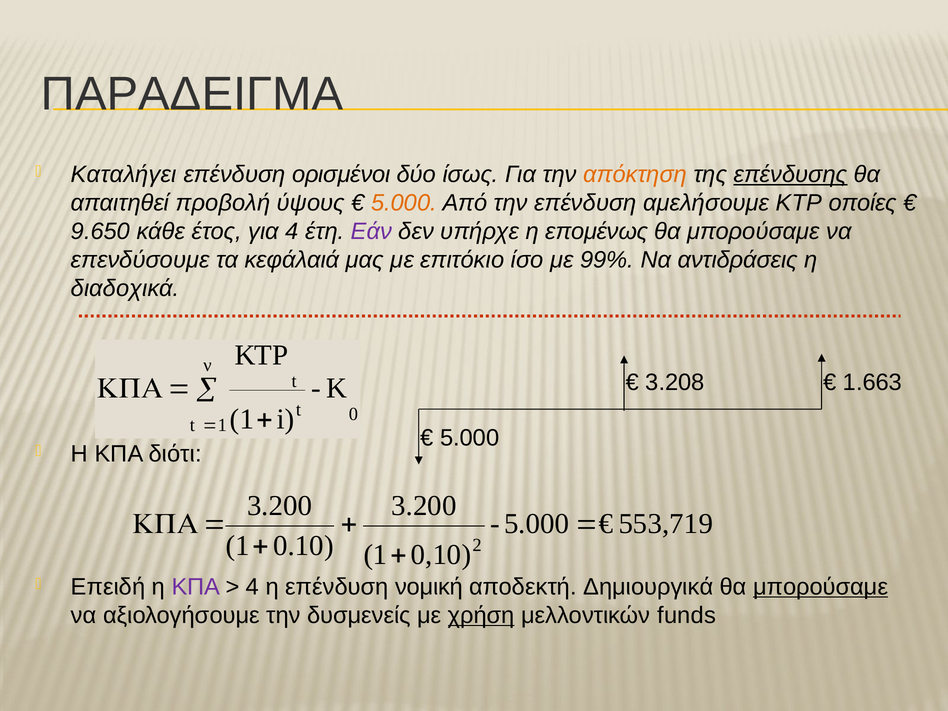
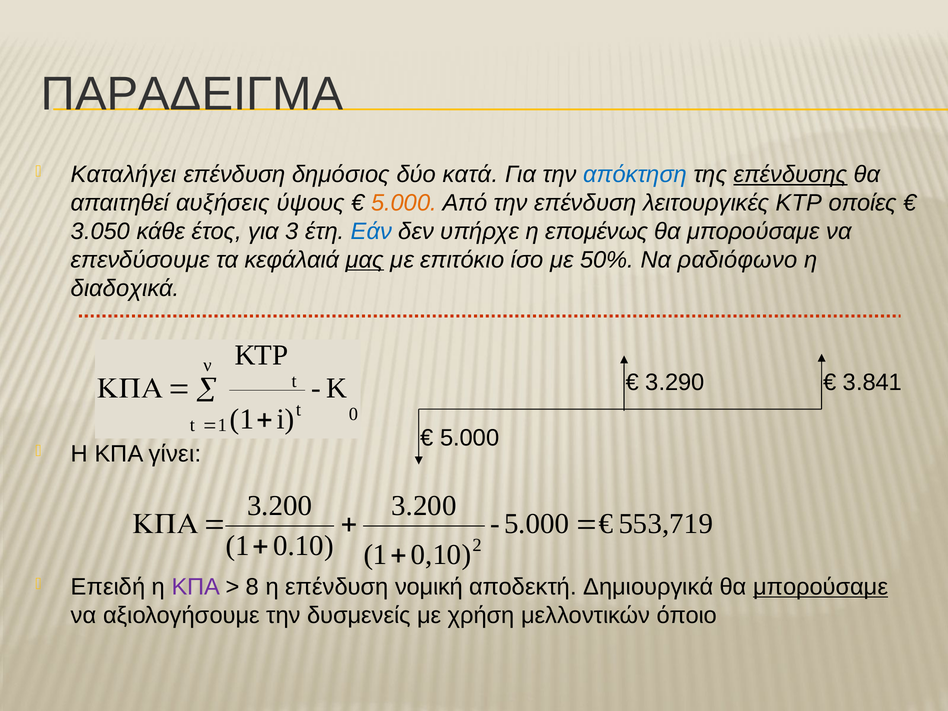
ορισμένοι: ορισμένοι -> δημόσιος
ίσως: ίσως -> κατά
απόκτηση colour: orange -> blue
προβολή: προβολή -> αυξήσεις
αμελήσουμε: αμελήσουμε -> λειτουργικές
9.650: 9.650 -> 3.050
για 4: 4 -> 3
Εάν colour: purple -> blue
μας underline: none -> present
99%: 99% -> 50%
αντιδράσεις: αντιδράσεις -> ραδιόφωνο
3.208: 3.208 -> 3.290
1.663: 1.663 -> 3.841
διότι: διότι -> γίνει
4 at (252, 587): 4 -> 8
χρήση underline: present -> none
funds: funds -> όποιο
